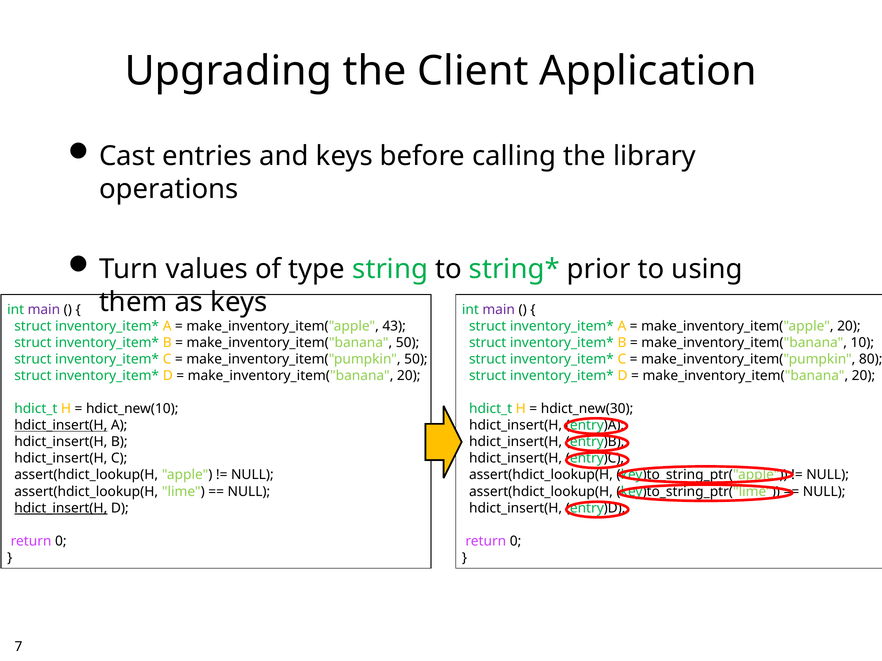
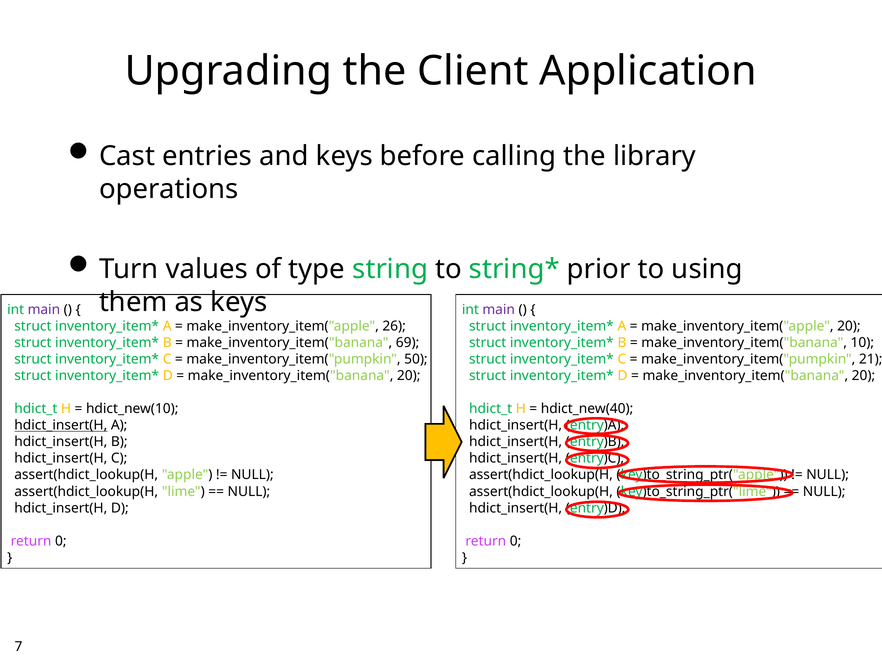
43: 43 -> 26
make_inventory_item("banana 50: 50 -> 69
80: 80 -> 21
hdict_new(30: hdict_new(30 -> hdict_new(40
hdict_insert(H at (61, 508) underline: present -> none
